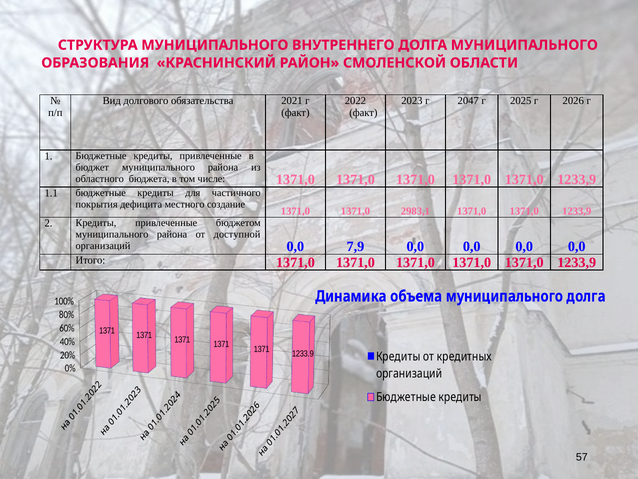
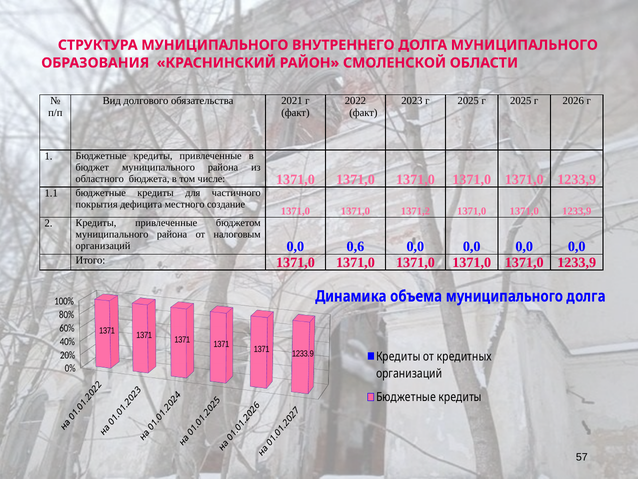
2023 г 2047: 2047 -> 2025
2983,1: 2983,1 -> 1371,2
доступной: доступной -> налоговым
7,9: 7,9 -> 0,6
